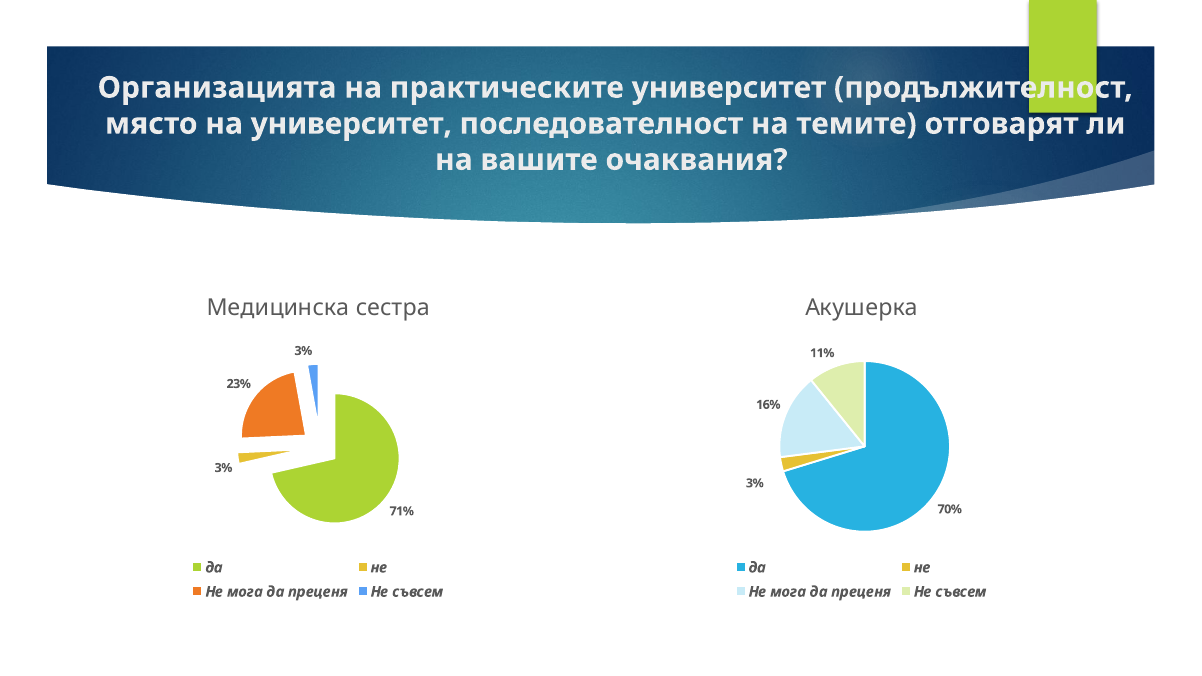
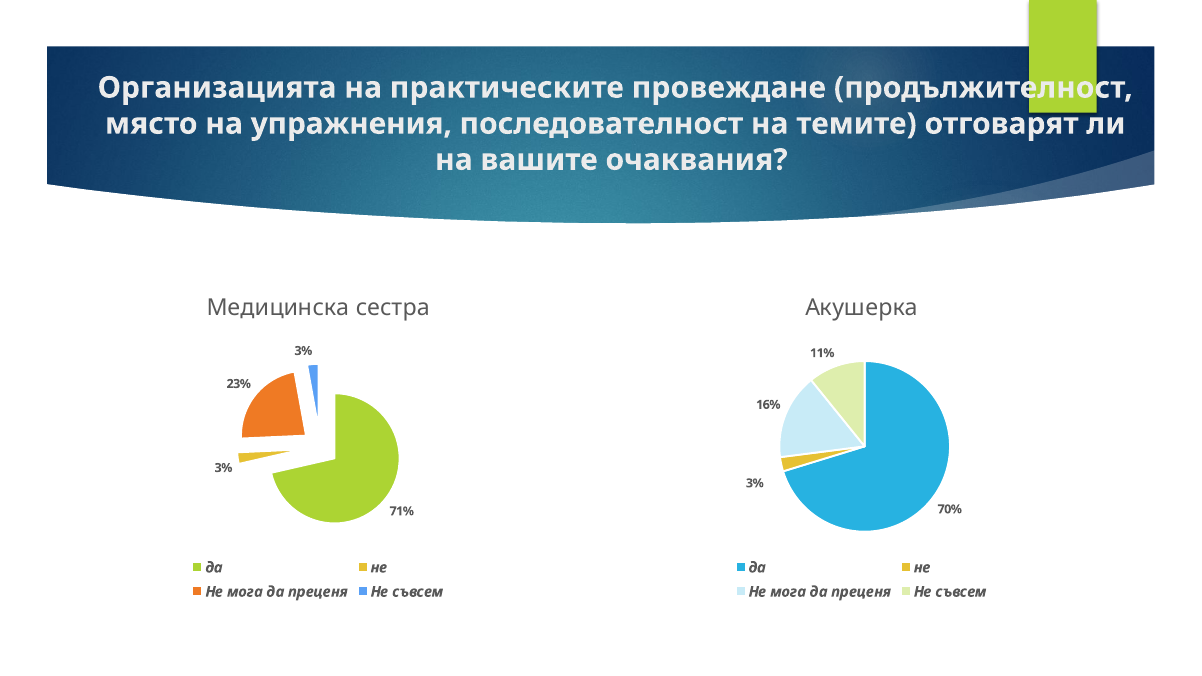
практическите университет: университет -> провеждане
на университет: университет -> упражнения
